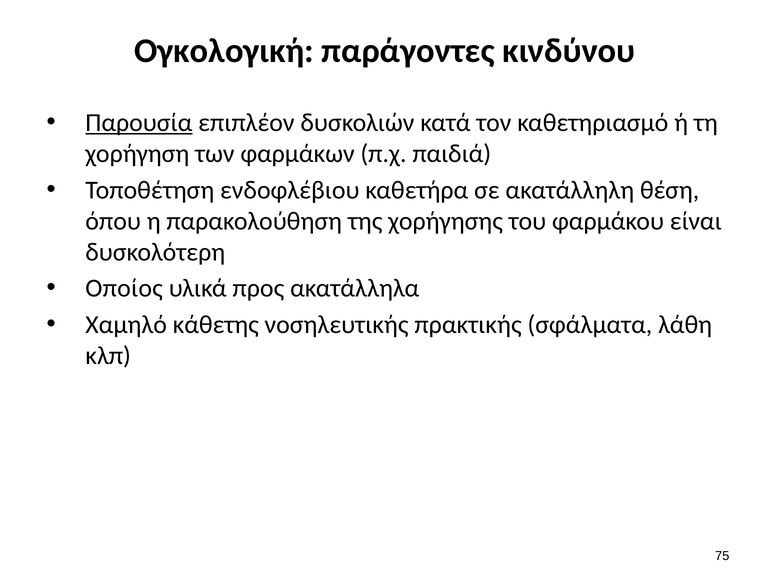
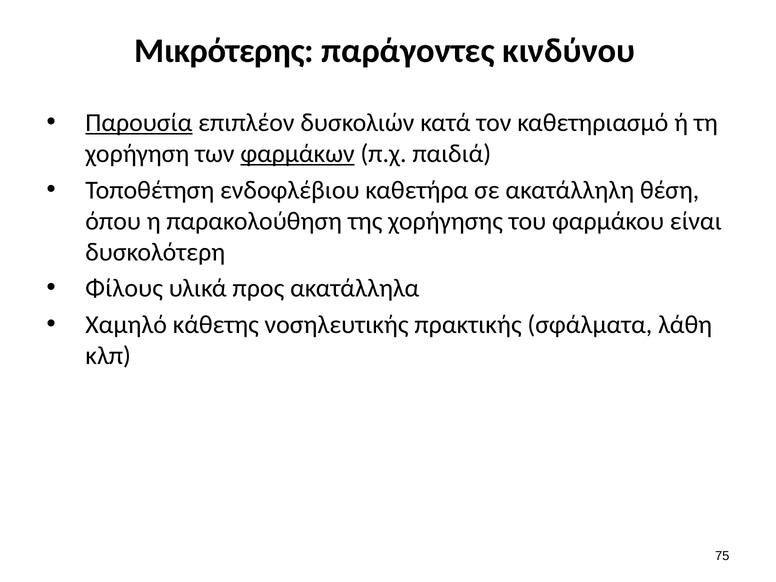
Ογκολογική: Ογκολογική -> Μικρότερης
φαρμάκων underline: none -> present
Οποίος: Οποίος -> Φίλους
